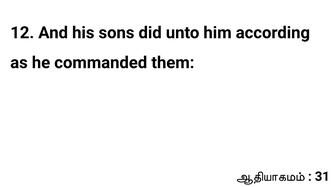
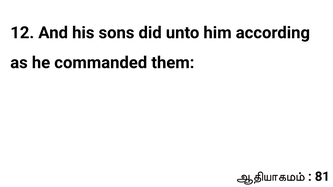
31: 31 -> 81
